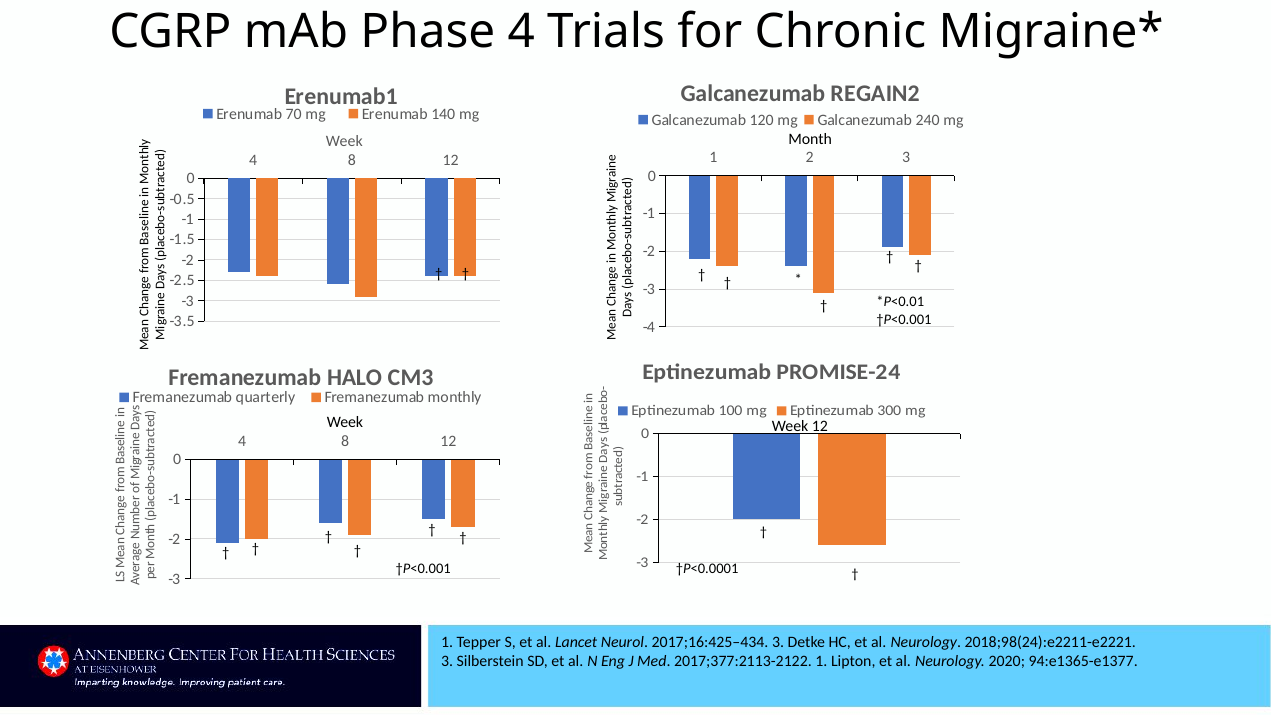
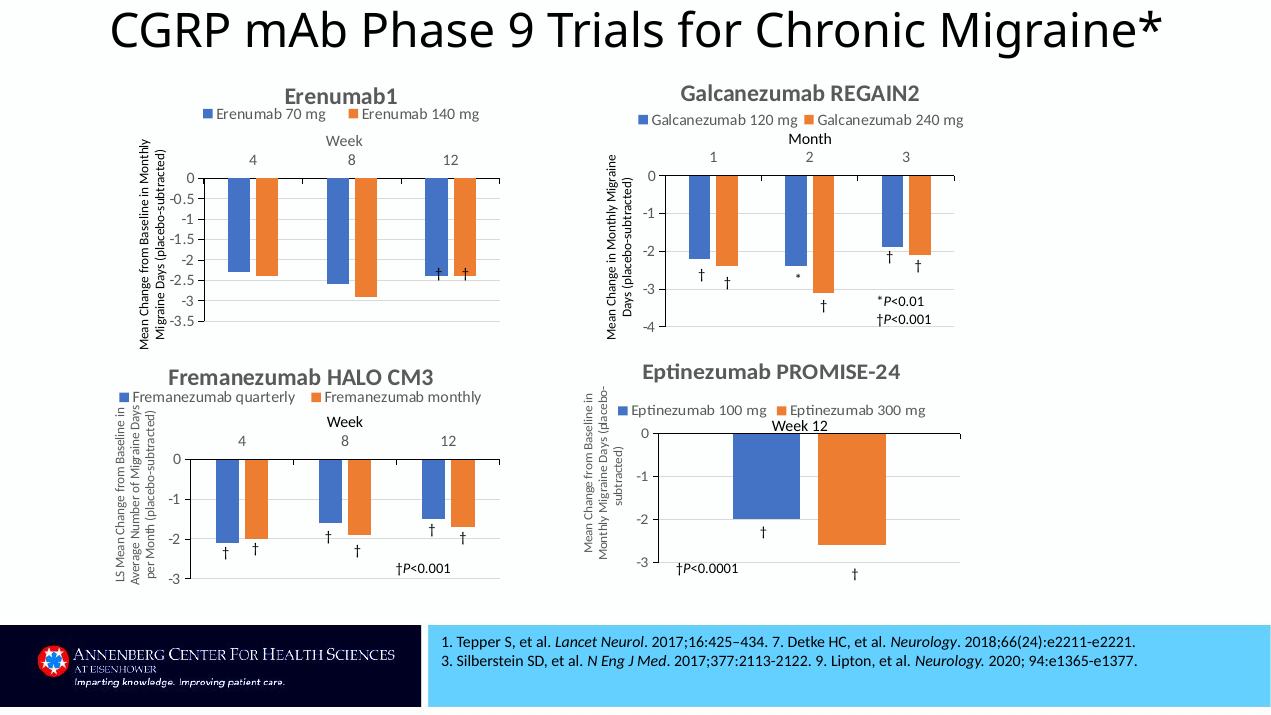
Phase 4: 4 -> 9
2017;16:425–434 3: 3 -> 7
2018;98(24):e2211-e2221: 2018;98(24):e2211-e2221 -> 2018;66(24):e2211-e2221
2017;377:2113-2122 1: 1 -> 9
